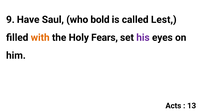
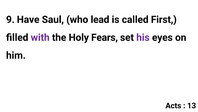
bold: bold -> lead
Lest: Lest -> First
with colour: orange -> purple
